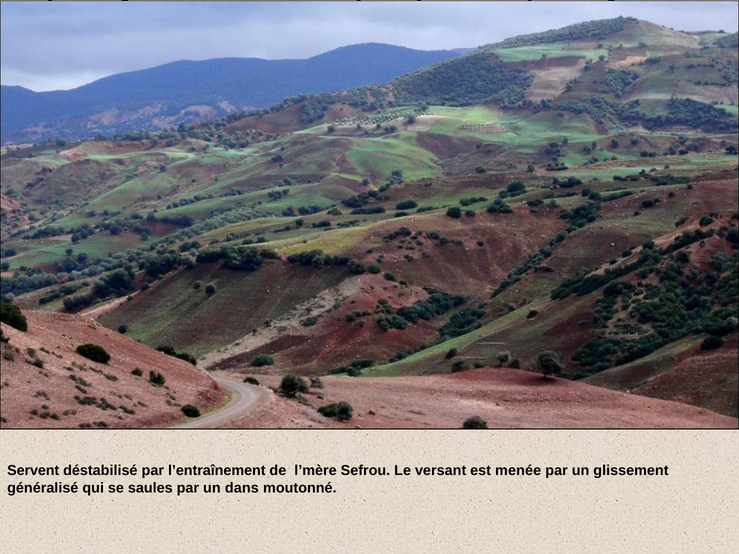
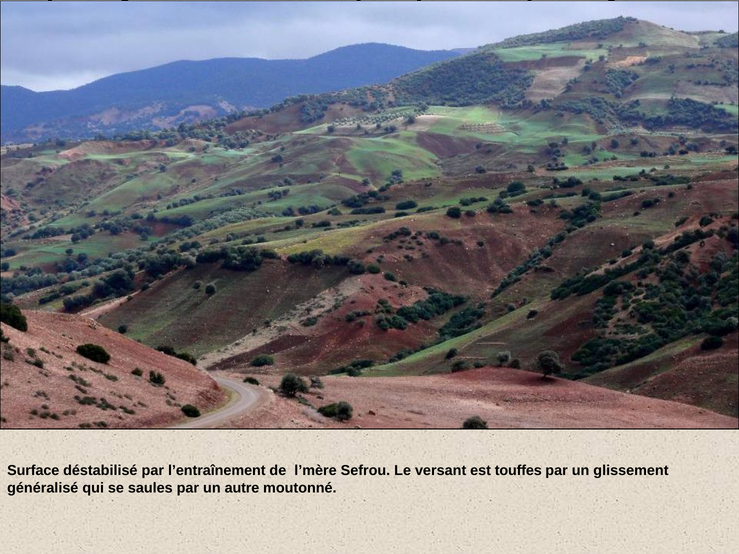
Servent: Servent -> Surface
menée: menée -> touffes
dans: dans -> autre
